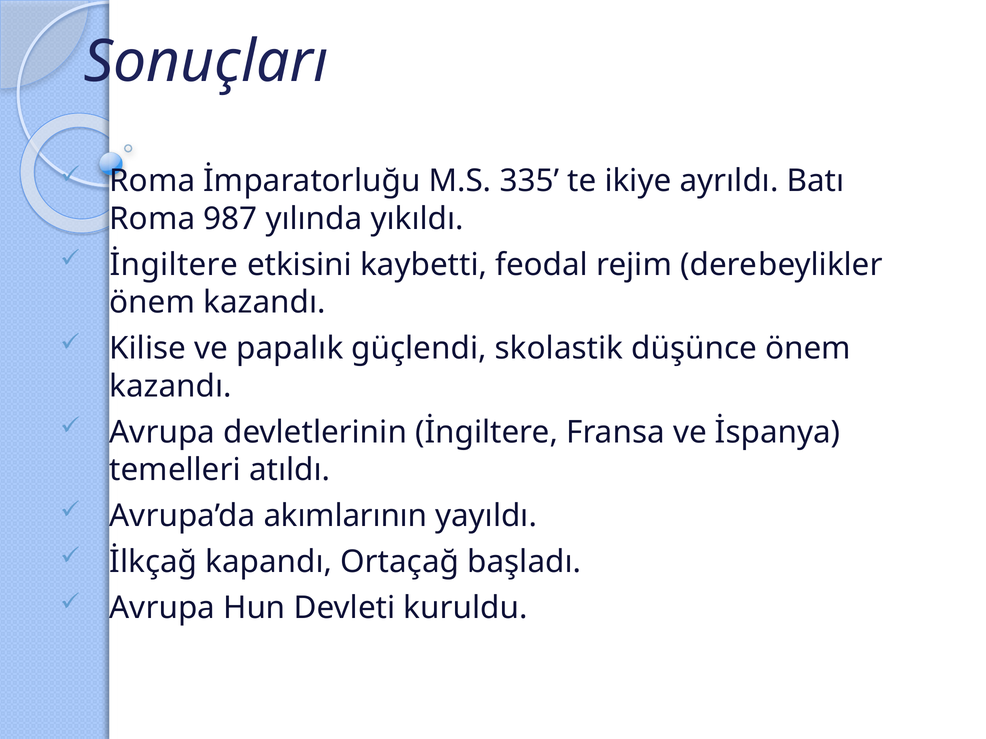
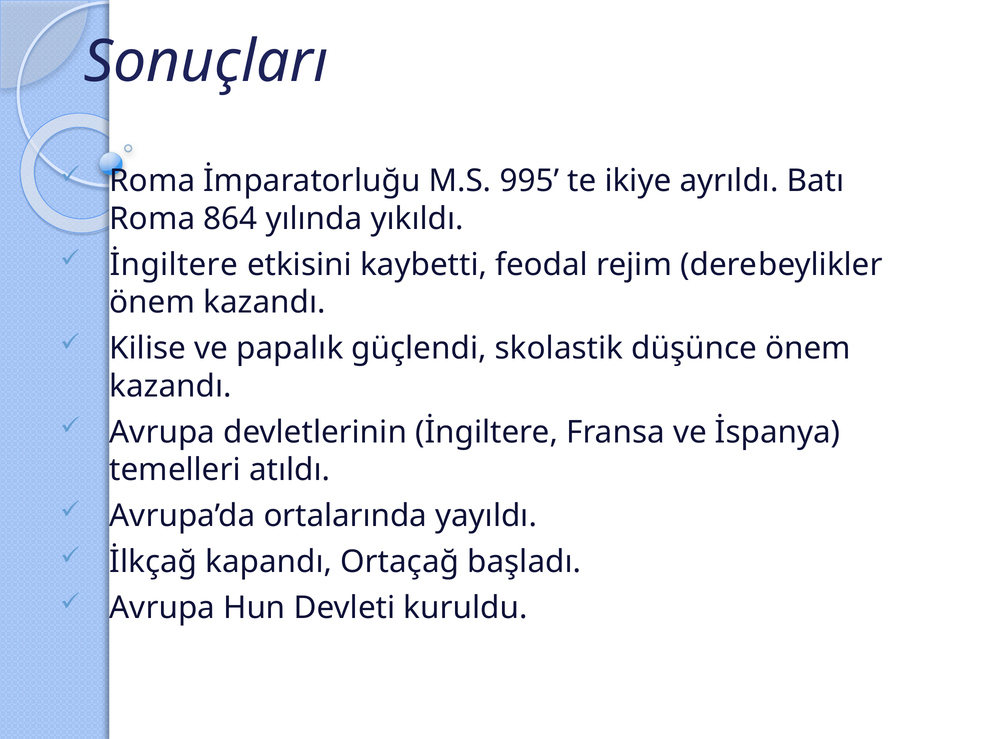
335: 335 -> 995
987: 987 -> 864
akımlarının: akımlarının -> ortalarında
